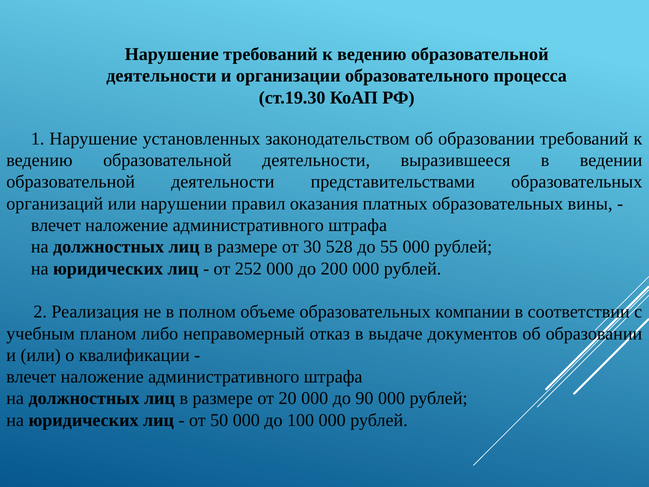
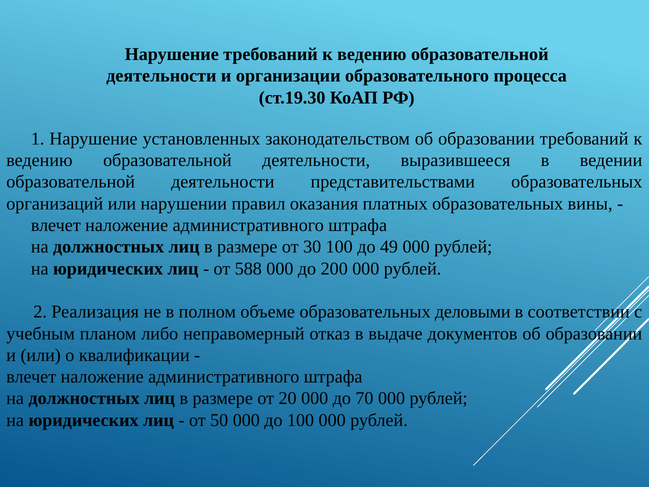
30 528: 528 -> 100
55: 55 -> 49
252: 252 -> 588
компании: компании -> деловыми
90: 90 -> 70
